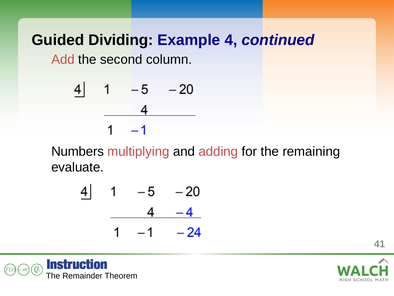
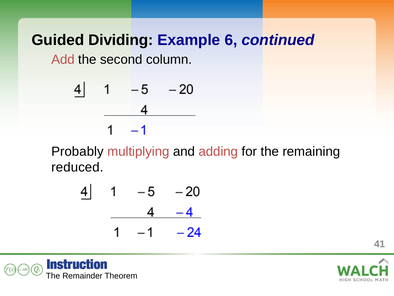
4: 4 -> 6
Numbers: Numbers -> Probably
evaluate: evaluate -> reduced
